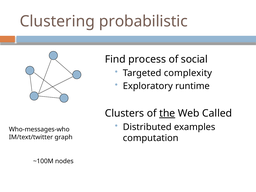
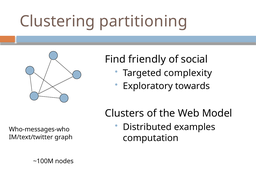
probabilistic: probabilistic -> partitioning
process: process -> friendly
runtime: runtime -> towards
the underline: present -> none
Called: Called -> Model
